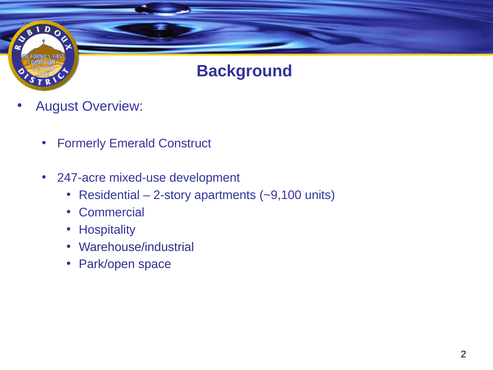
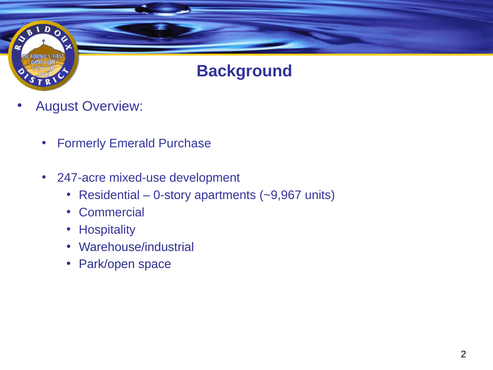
Construct: Construct -> Purchase
2-story: 2-story -> 0-story
~9,100: ~9,100 -> ~9,967
